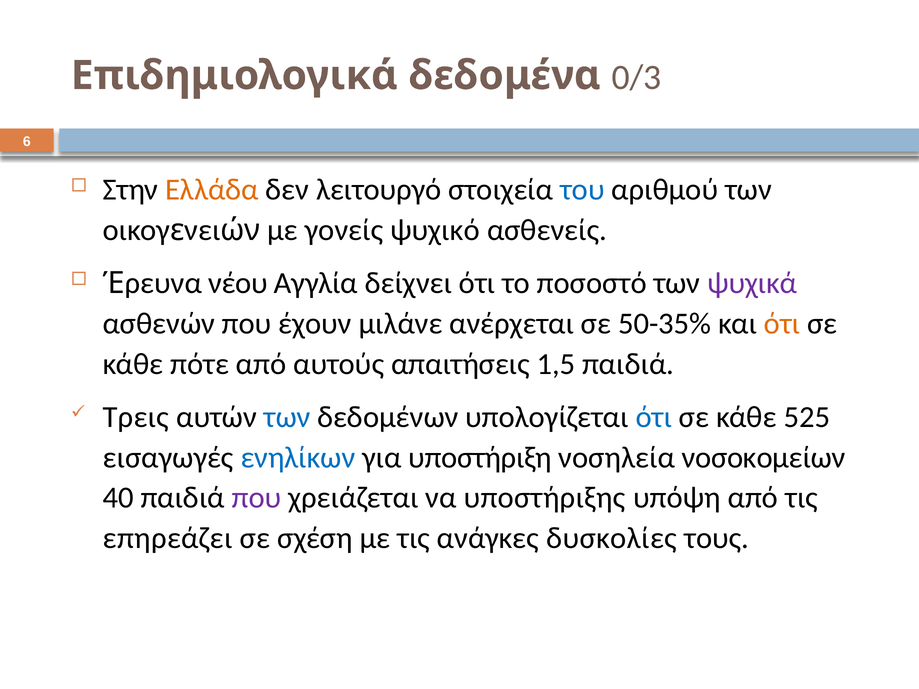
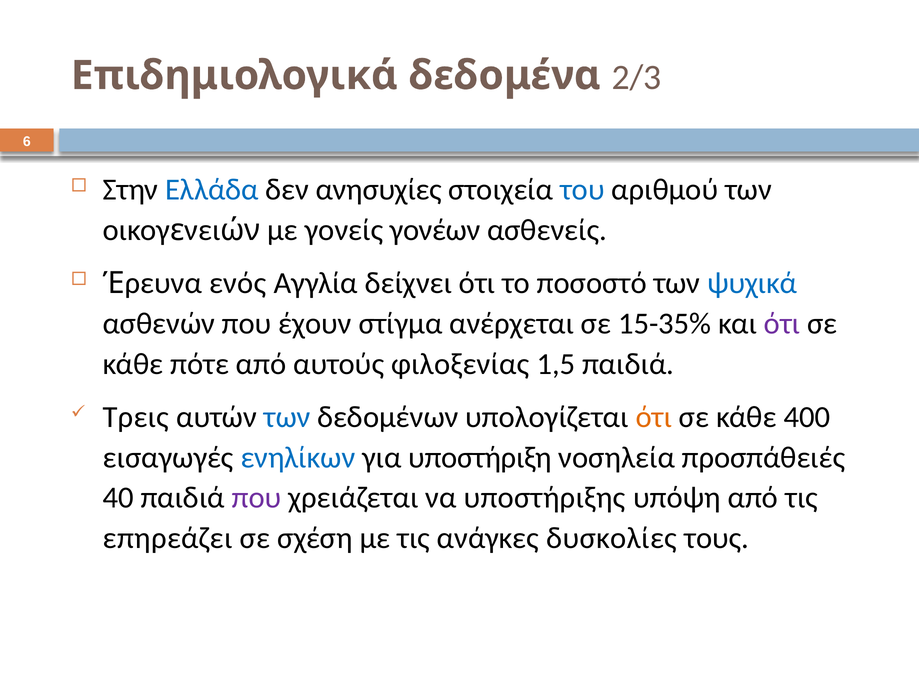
0/3: 0/3 -> 2/3
Ελλάδα colour: orange -> blue
λειτουργό: λειτουργό -> ανησυχίες
ψυχικό: ψυχικό -> γονέων
νέου: νέου -> ενός
ψυχικά colour: purple -> blue
μιλάνε: μιλάνε -> στίγμα
50-35%: 50-35% -> 15-35%
ότι at (782, 324) colour: orange -> purple
απαιτήσεις: απαιτήσεις -> φιλοξενίας
ότι at (654, 417) colour: blue -> orange
525: 525 -> 400
νοσοκομείων: νοσοκομείων -> προσπάθειές
